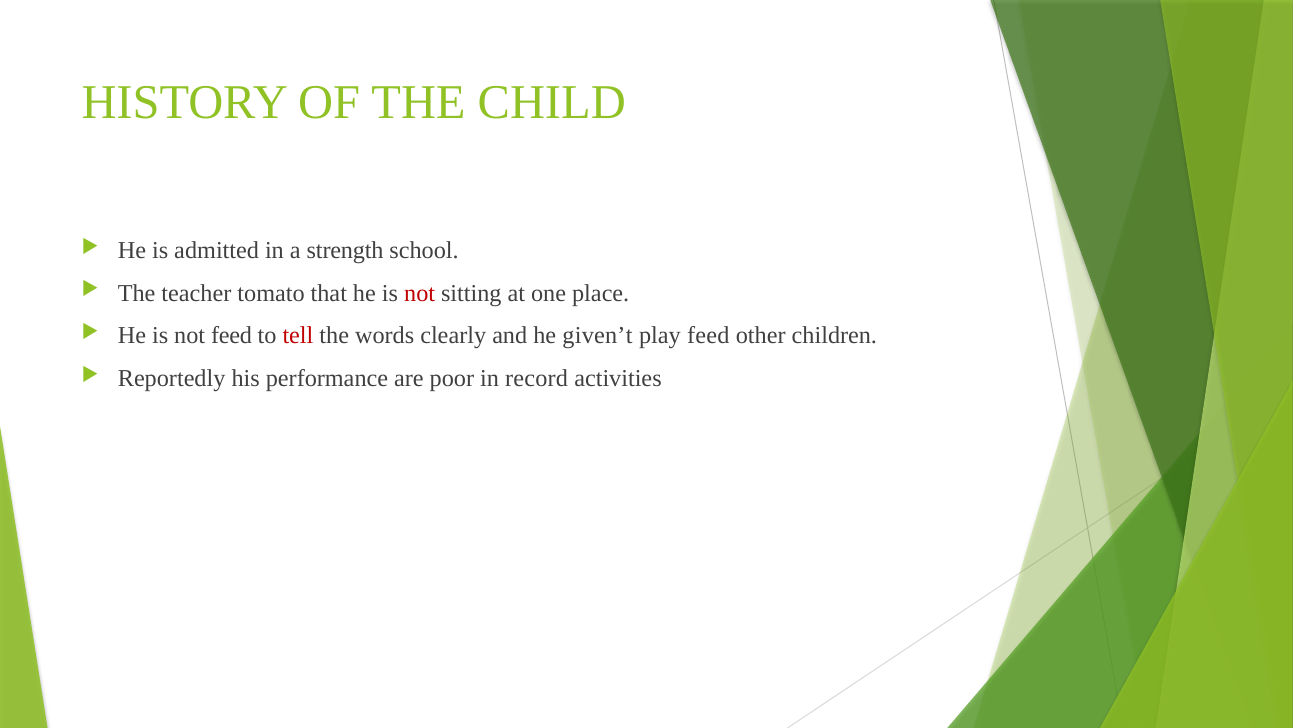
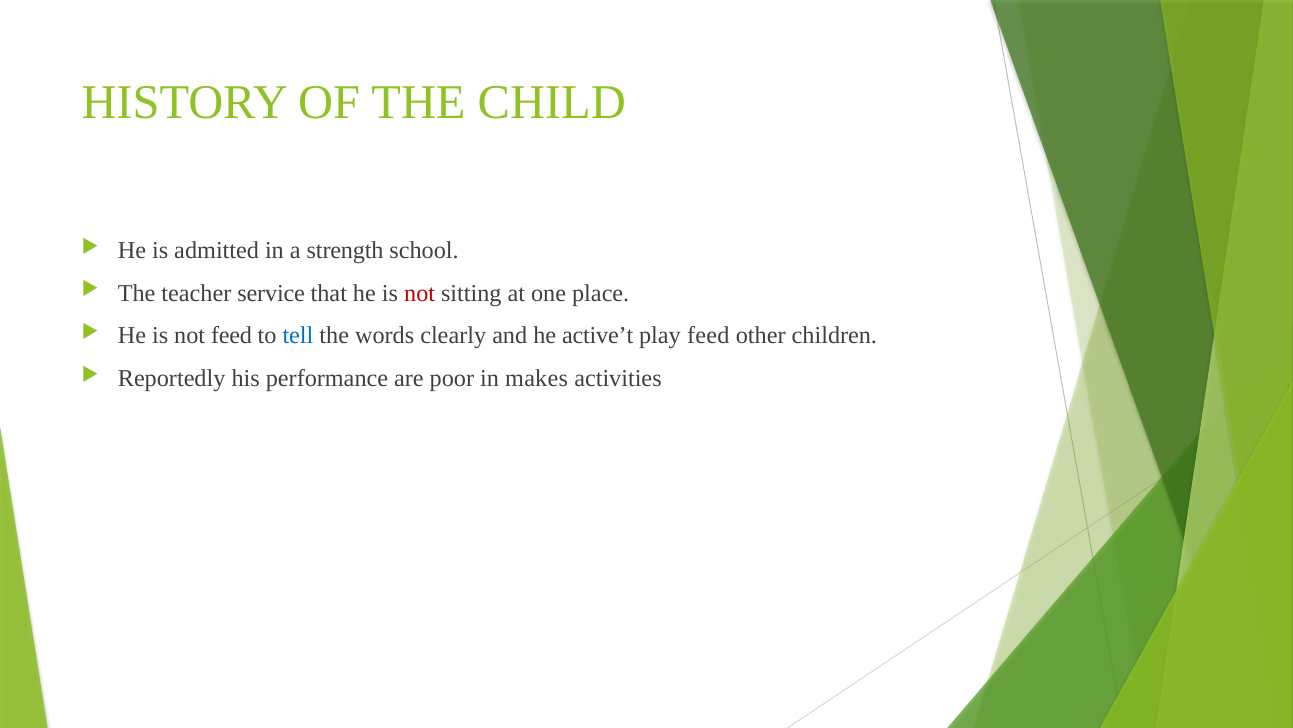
tomato: tomato -> service
tell colour: red -> blue
given’t: given’t -> active’t
record: record -> makes
